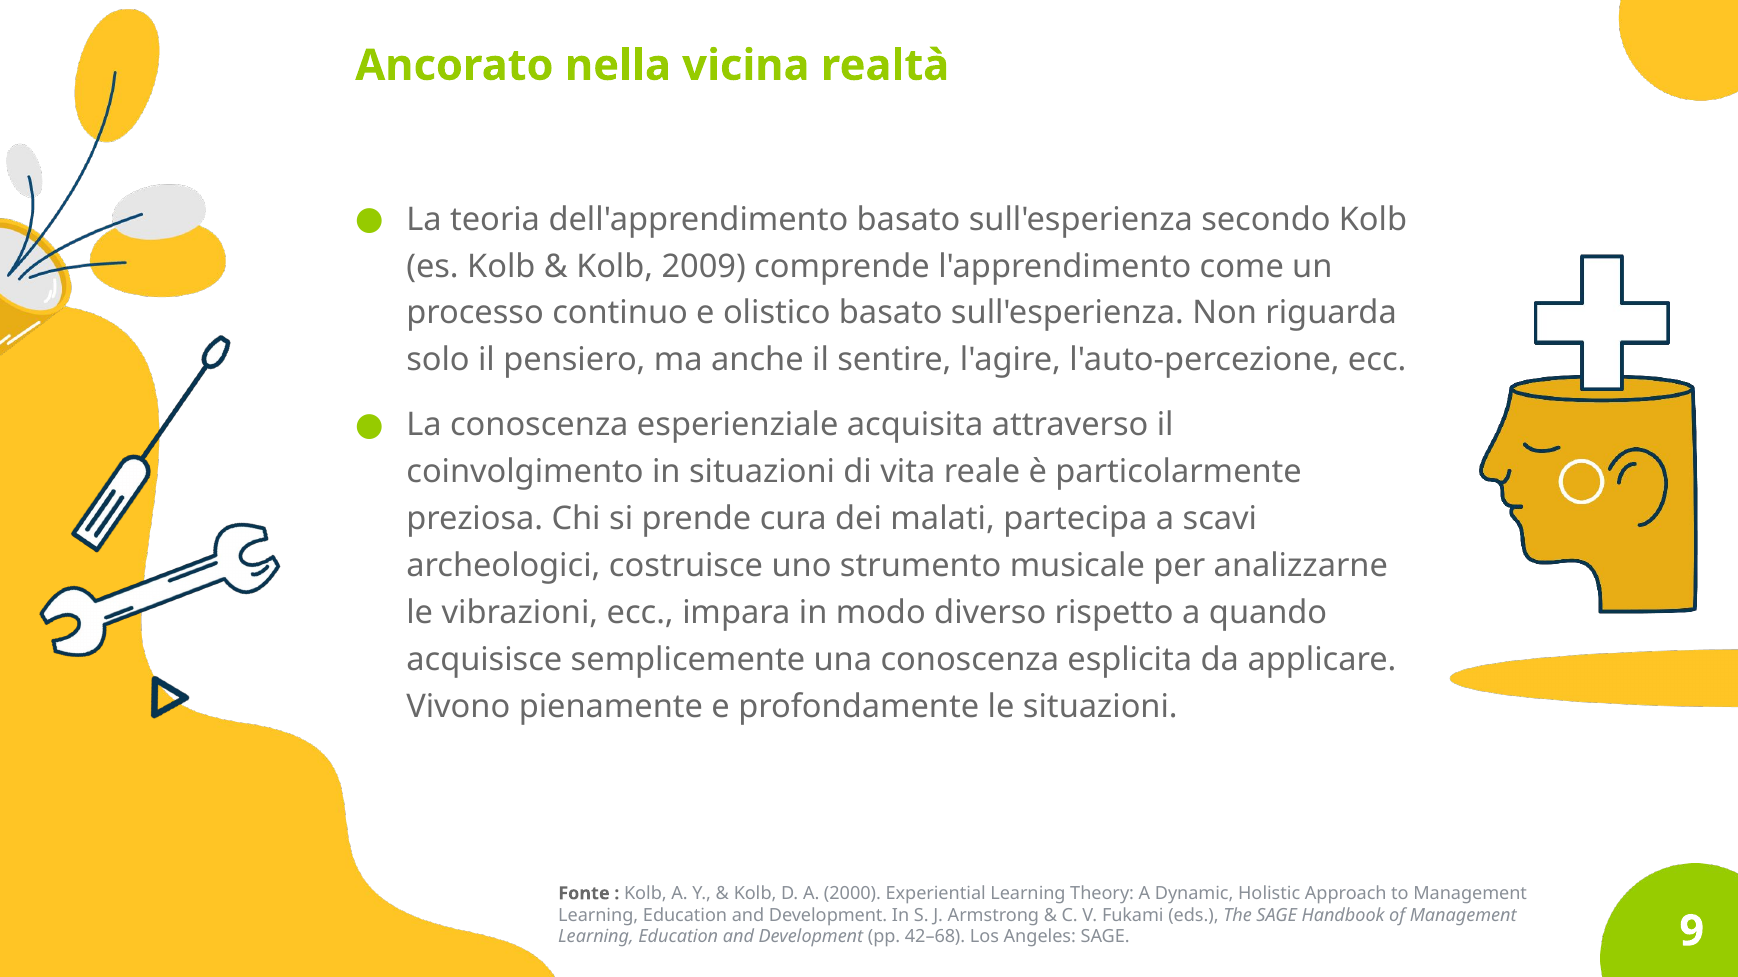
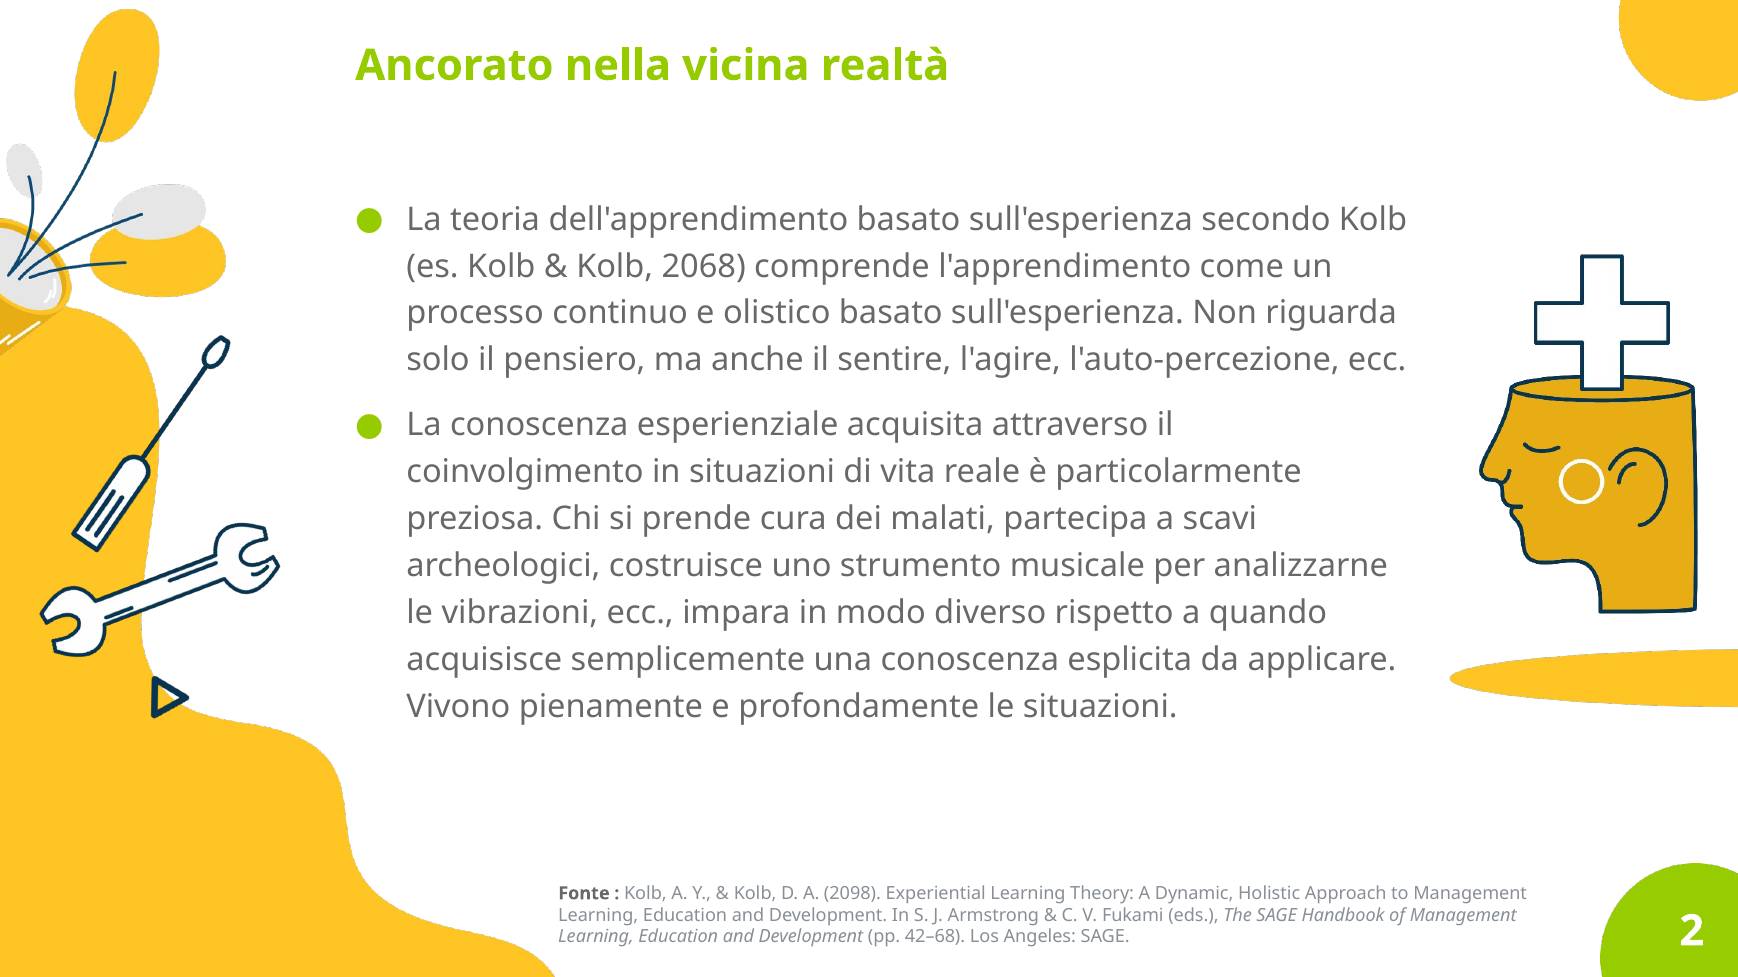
2009: 2009 -> 2068
2000: 2000 -> 2098
9: 9 -> 2
